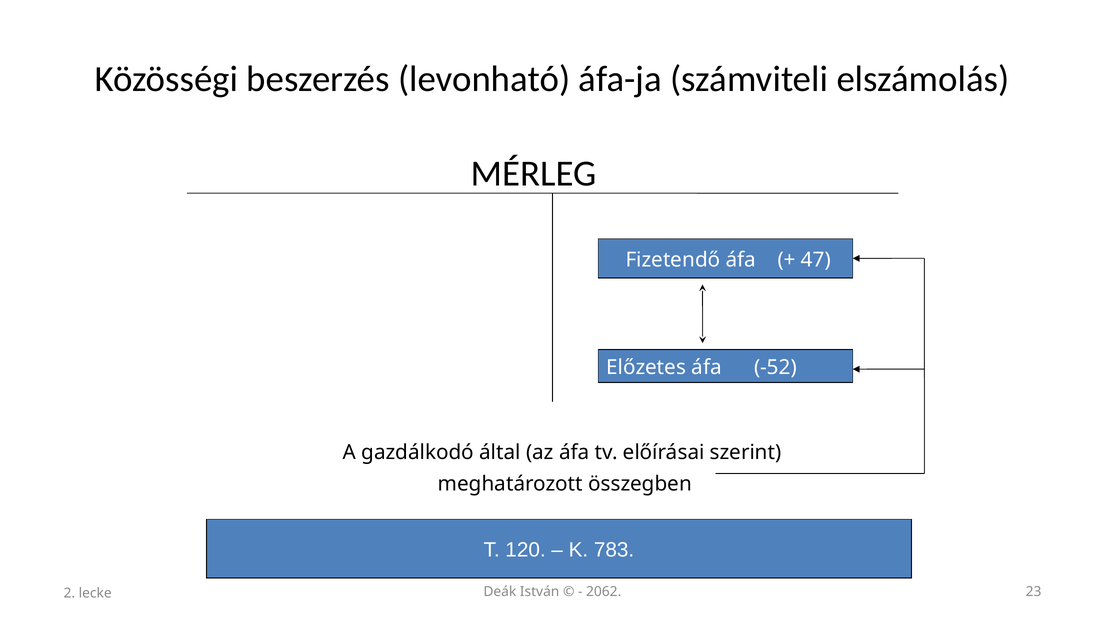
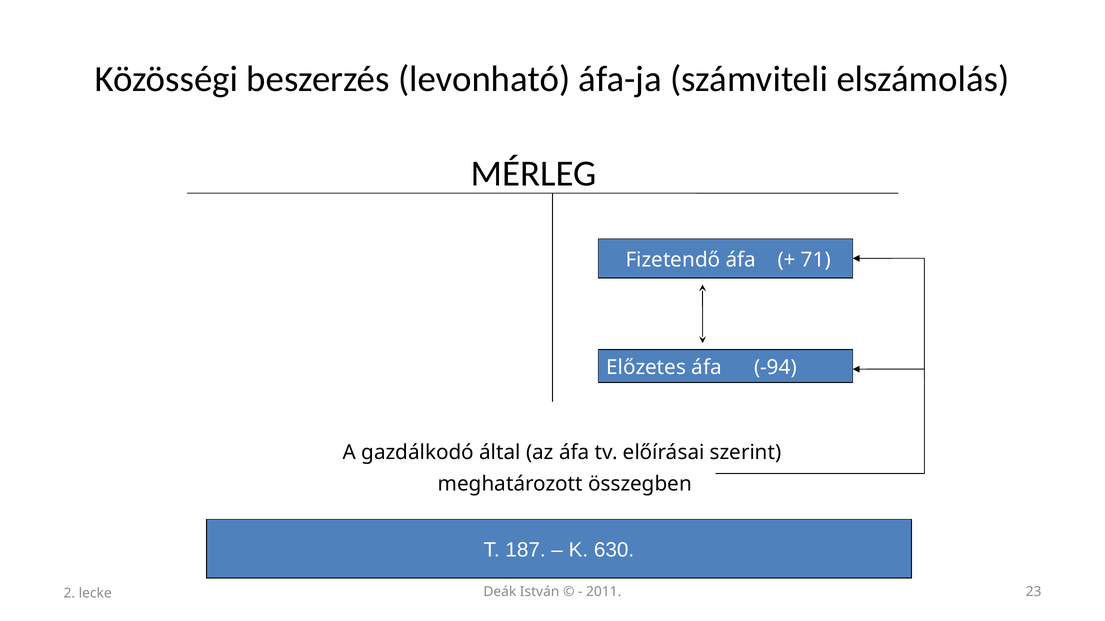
47: 47 -> 71
-52: -52 -> -94
120: 120 -> 187
783: 783 -> 630
2062: 2062 -> 2011
